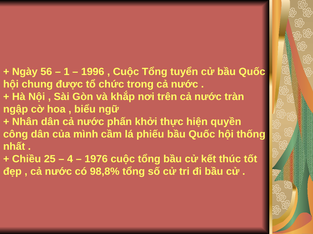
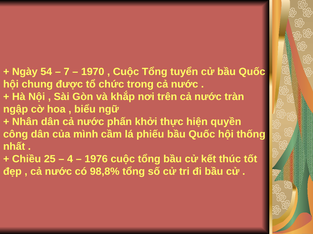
56: 56 -> 54
1: 1 -> 7
1996: 1996 -> 1970
